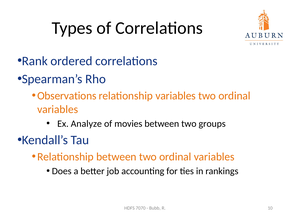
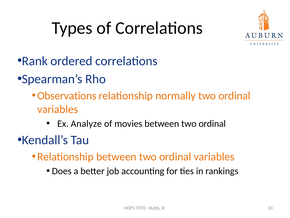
relationship variables: variables -> normally
movies between two groups: groups -> ordinal
